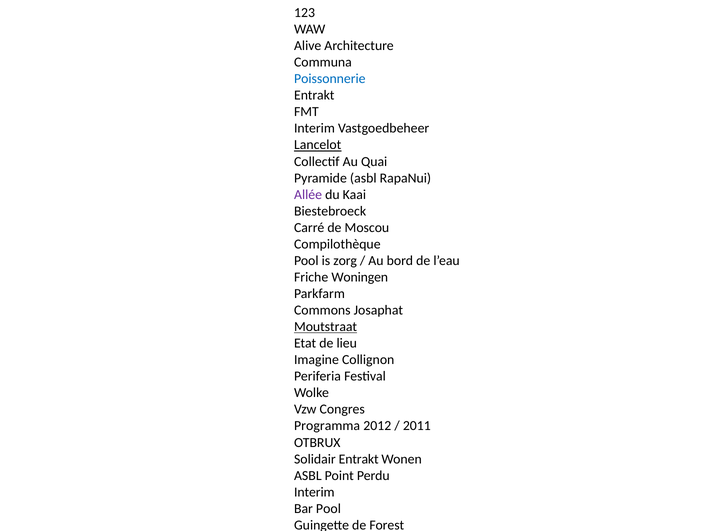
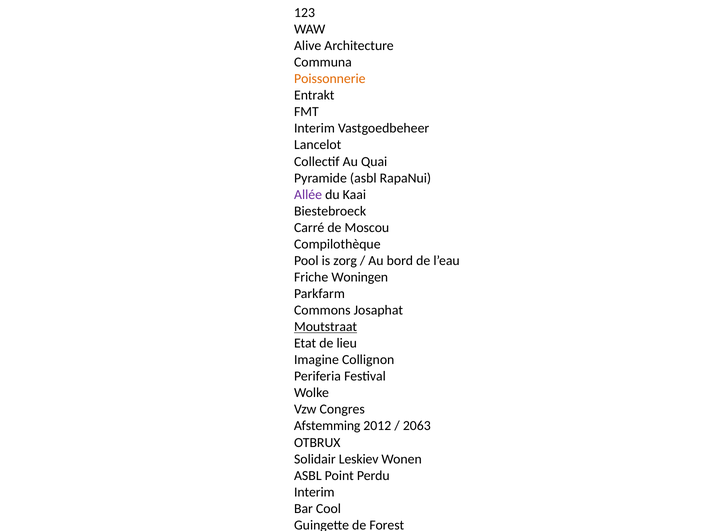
Poissonnerie colour: blue -> orange
Lancelot underline: present -> none
Programma: Programma -> Afstemming
2011: 2011 -> 2063
Solidair Entrakt: Entrakt -> Leskiev
Bar Pool: Pool -> Cool
